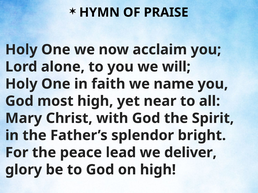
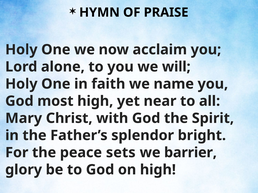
lead: lead -> sets
deliver: deliver -> barrier
